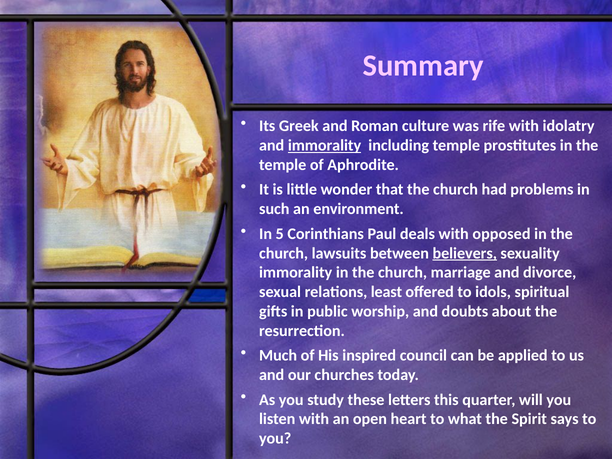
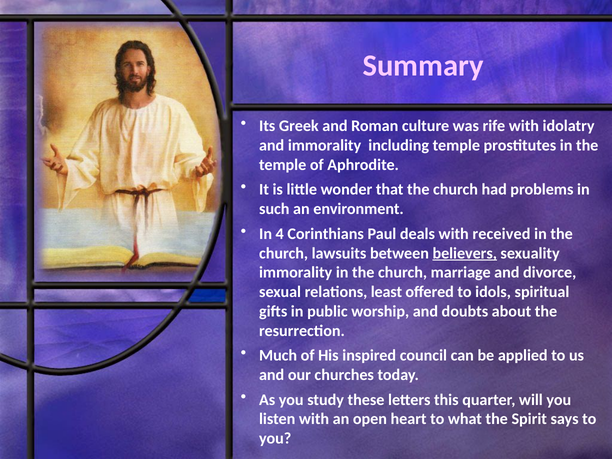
immorality at (325, 145) underline: present -> none
5: 5 -> 4
opposed: opposed -> received
